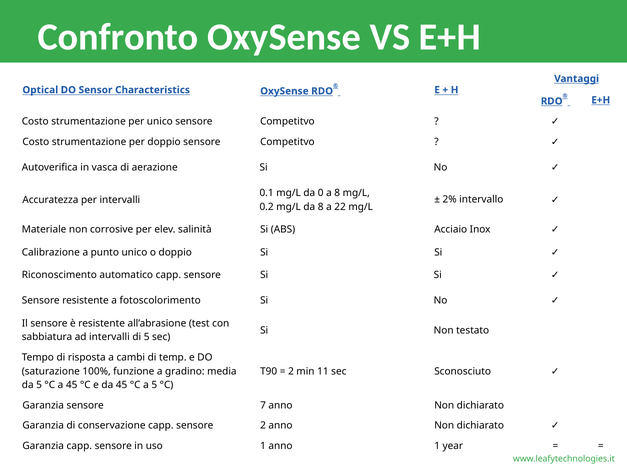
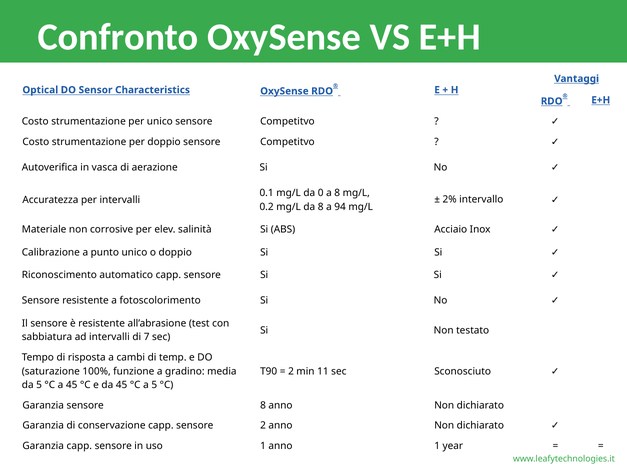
22: 22 -> 94
di 5: 5 -> 7
sensore 7: 7 -> 8
